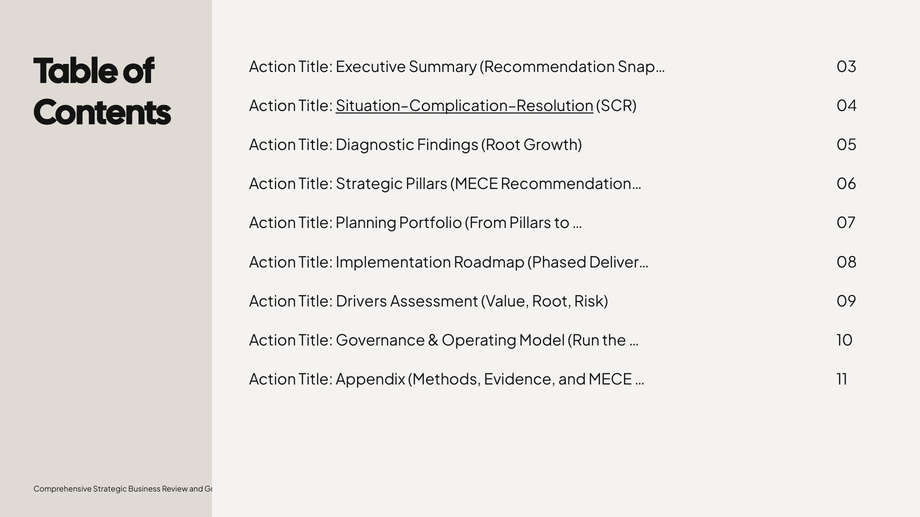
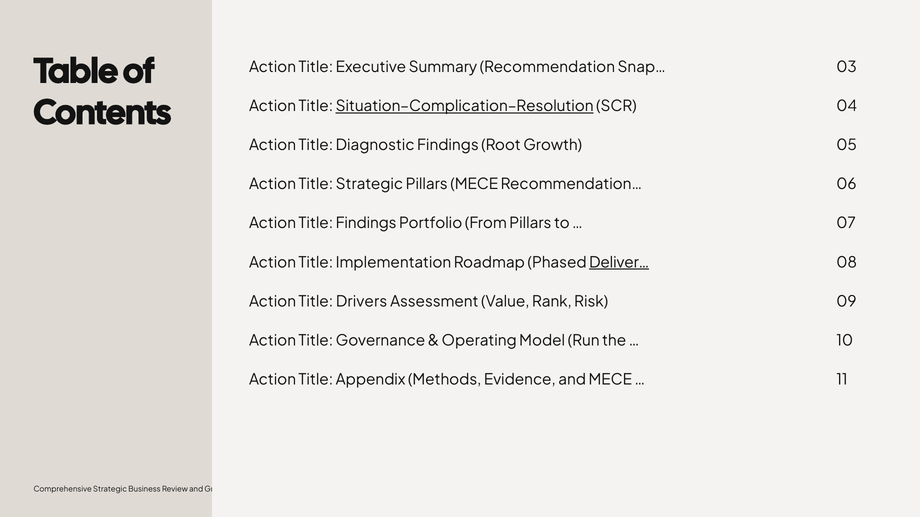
Title Planning: Planning -> Findings
Deliver… underline: none -> present
Value Root: Root -> Rank
